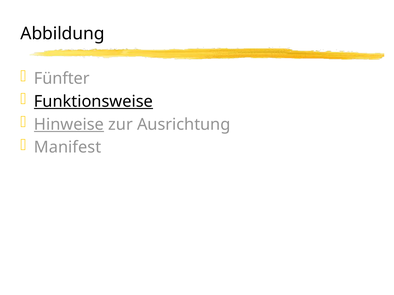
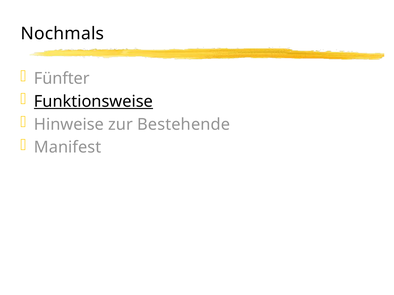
Abbildung: Abbildung -> Nochmals
Hinweise underline: present -> none
Ausrichtung: Ausrichtung -> Bestehende
